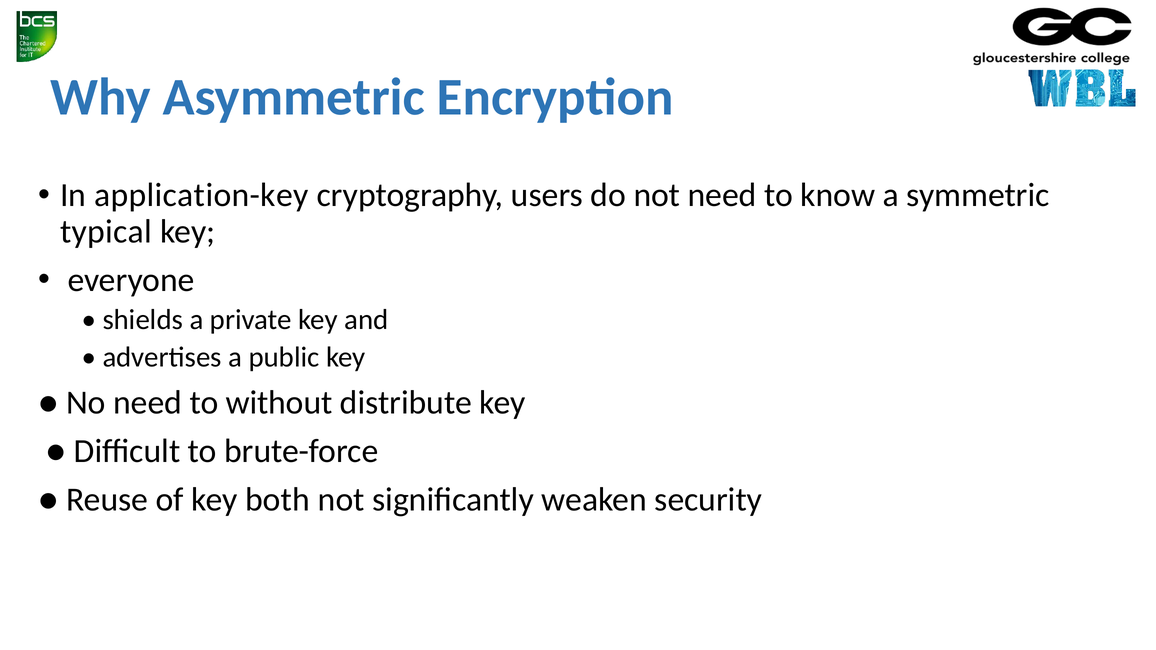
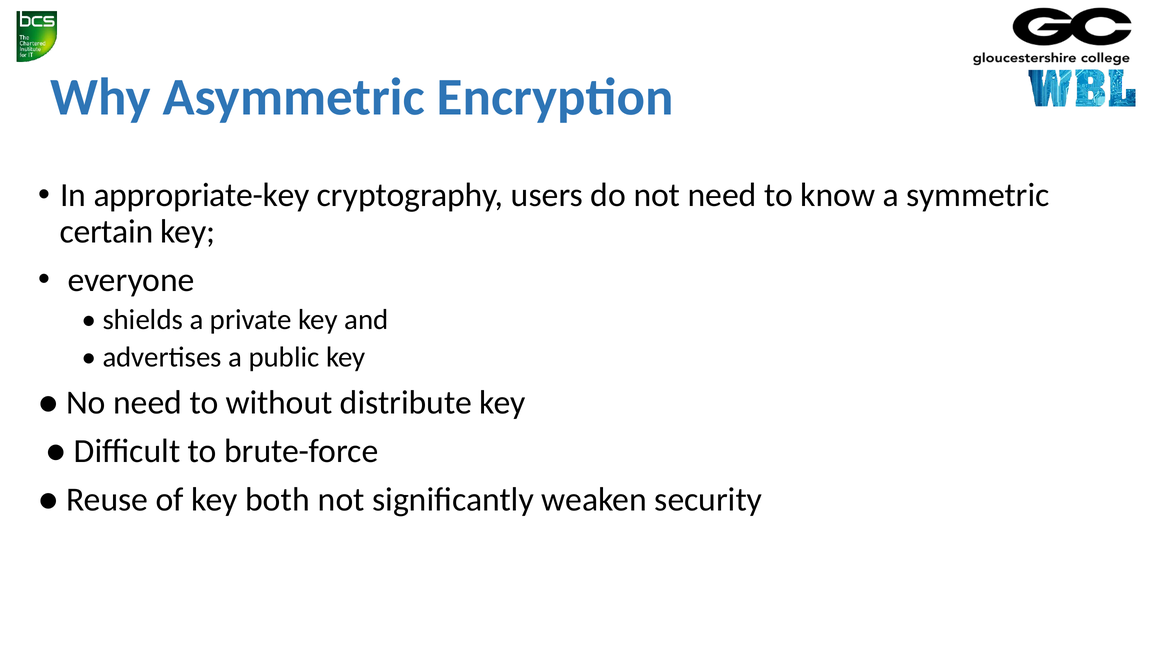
application-key: application-key -> appropriate-key
typical: typical -> certain
